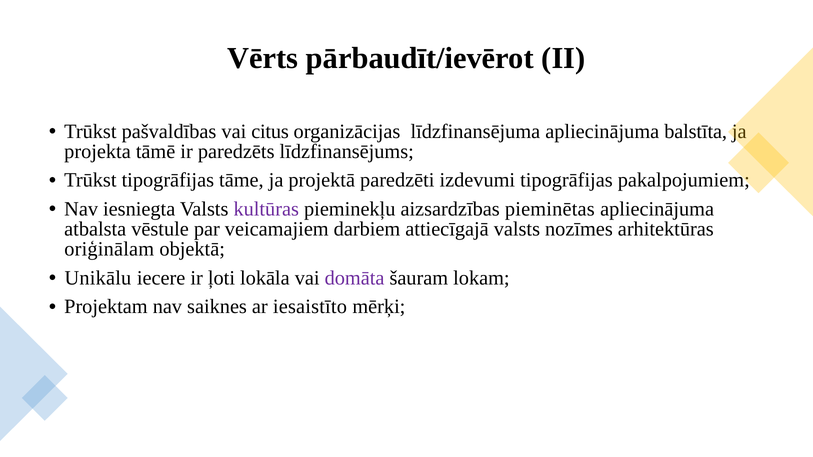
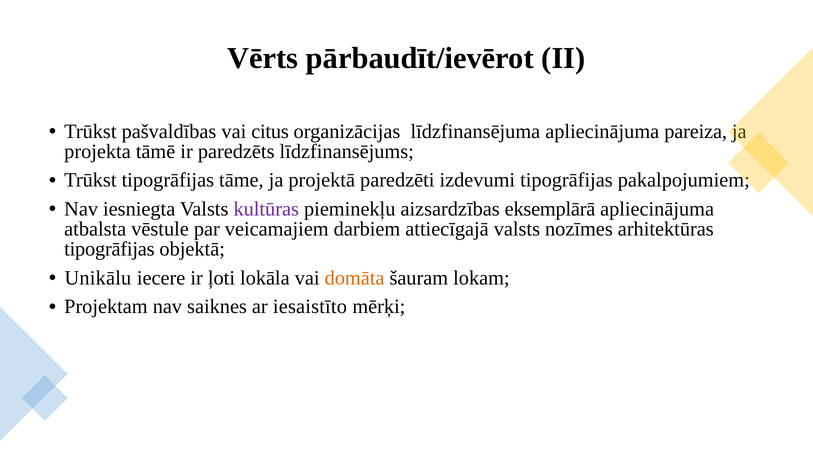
balstīta: balstīta -> pareiza
pieminētas: pieminētas -> eksemplārā
oriģinālam at (109, 249): oriģinālam -> tipogrāfijas
domāta colour: purple -> orange
